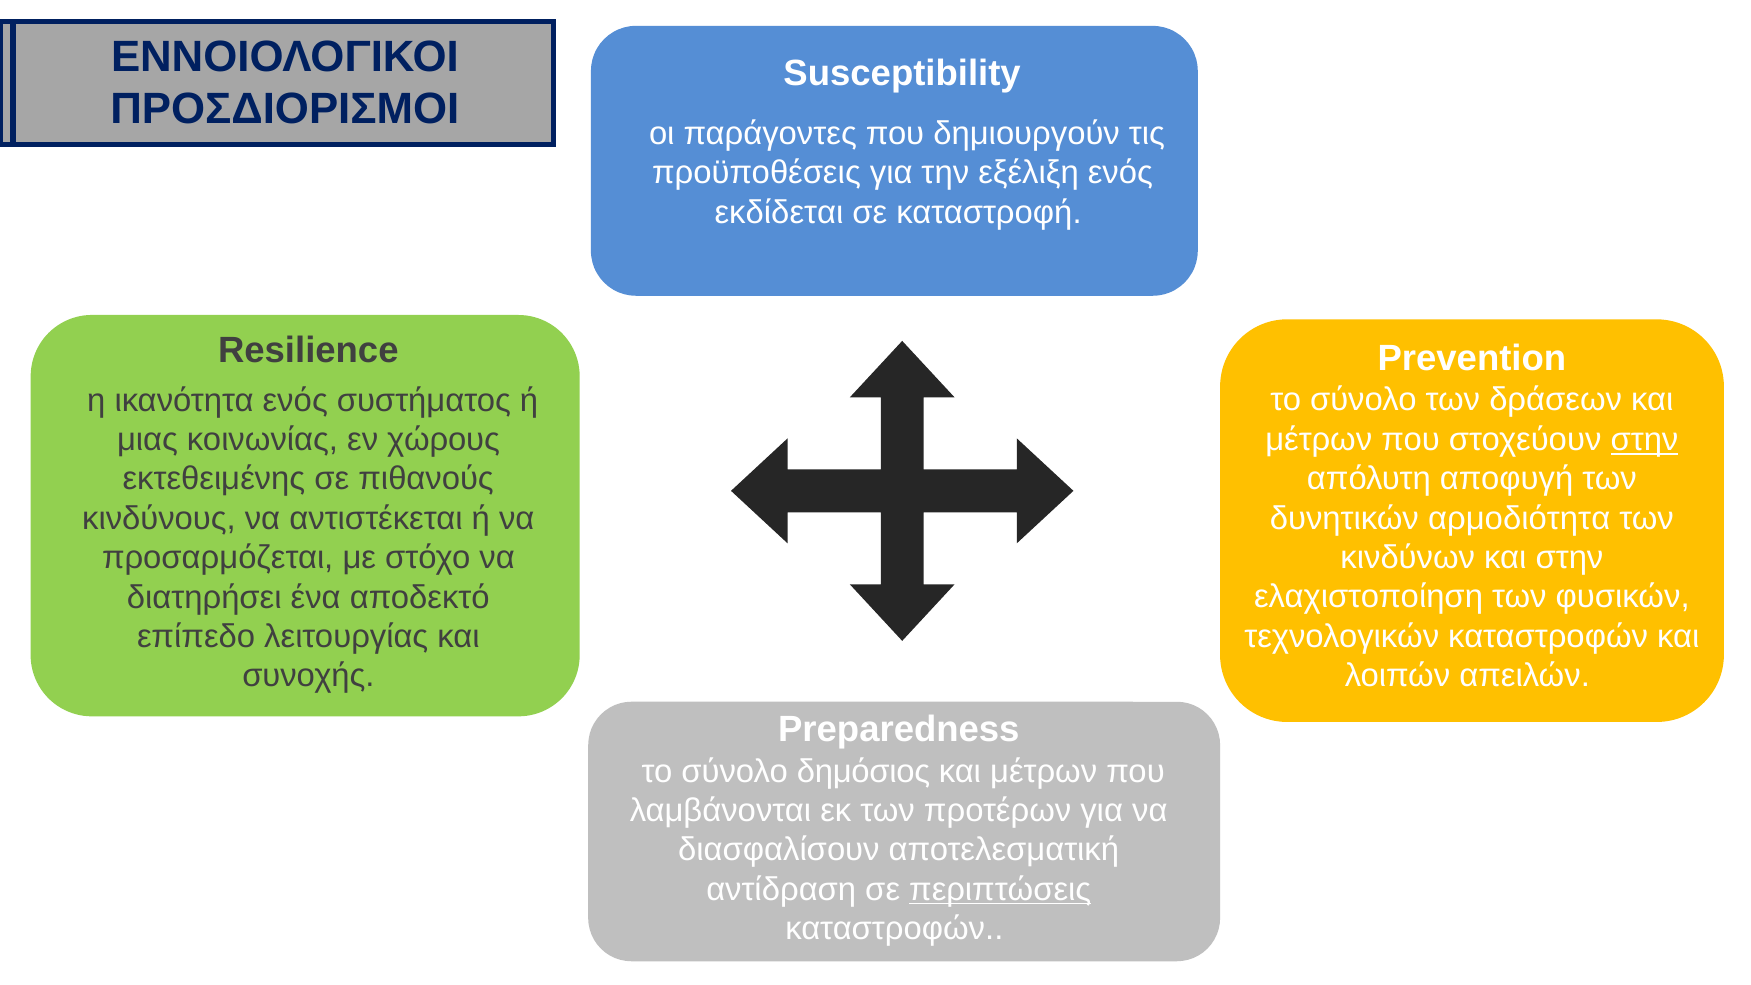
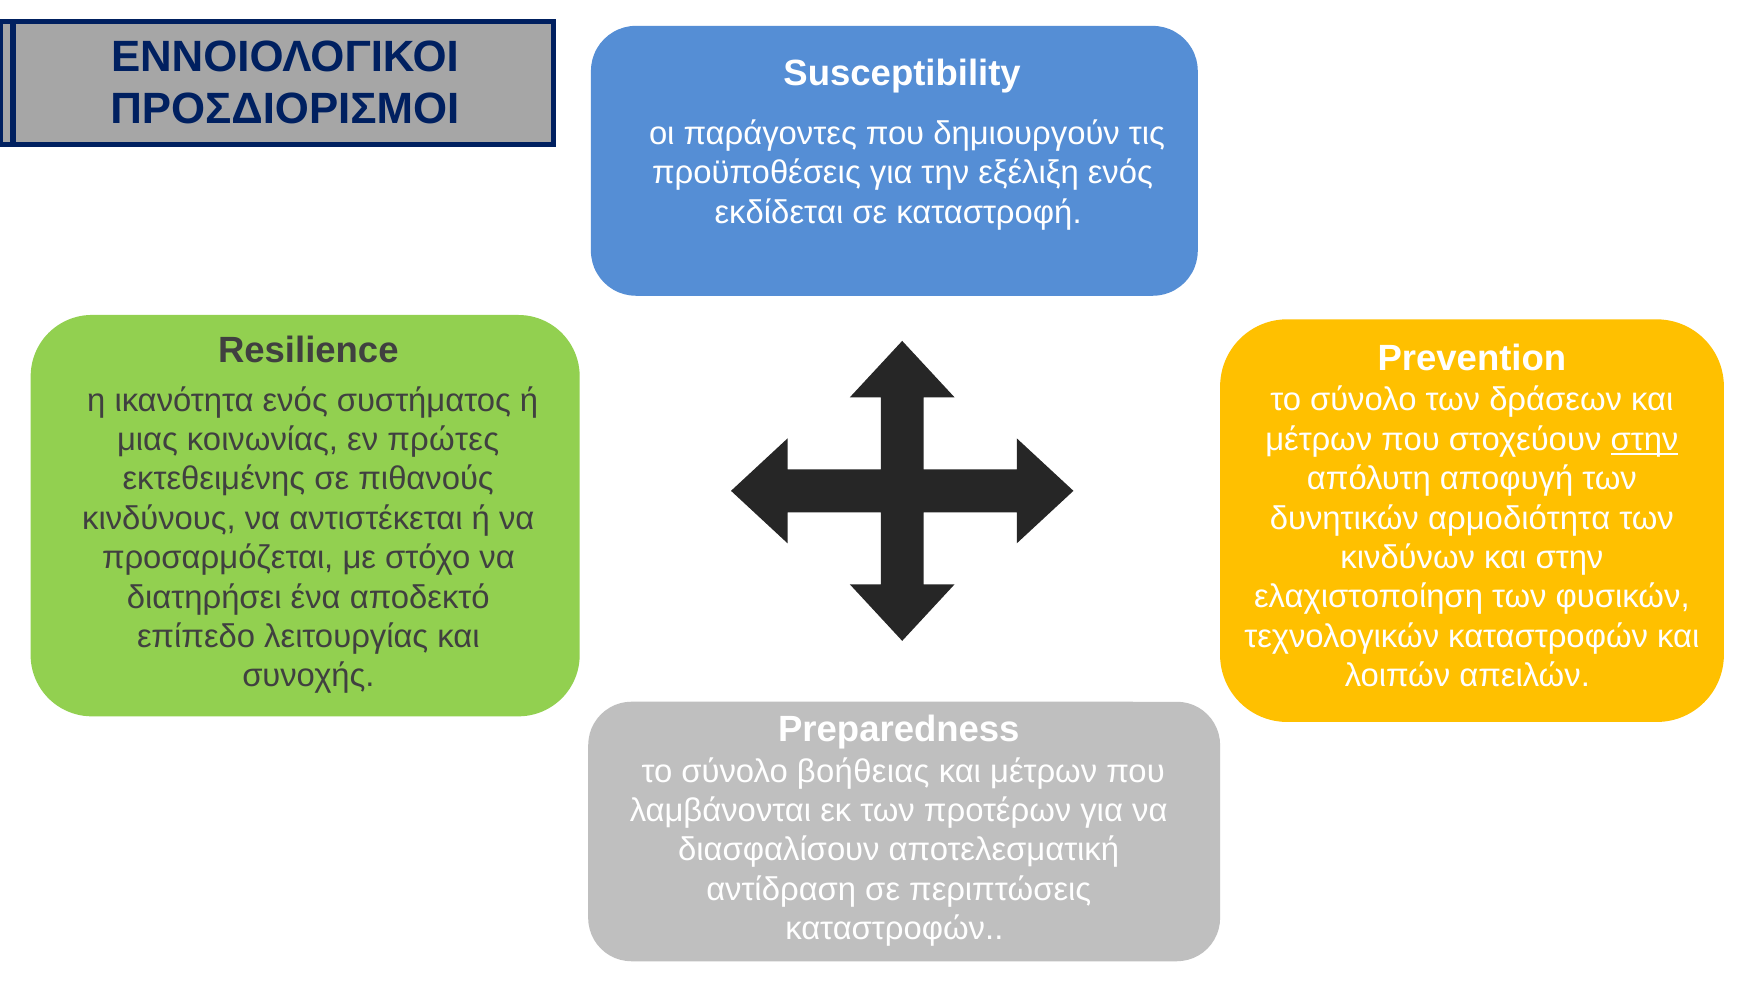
χώρους: χώρους -> πρώτες
δημόσιος: δημόσιος -> βοήθειας
περιπτώσεις underline: present -> none
